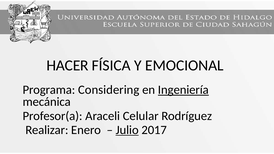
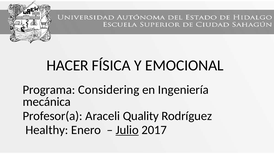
Ingeniería underline: present -> none
Celular: Celular -> Quality
Realizar: Realizar -> Healthy
